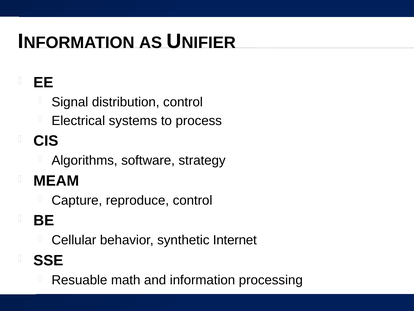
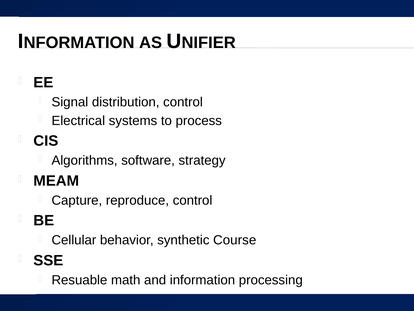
Internet: Internet -> Course
